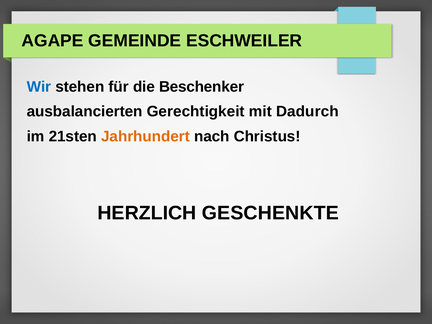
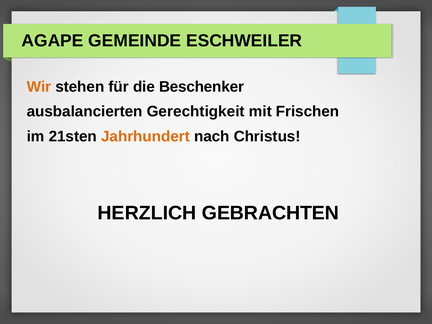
Wir colour: blue -> orange
Dadurch: Dadurch -> Frischen
GESCHENKTE: GESCHENKTE -> GEBRACHTEN
